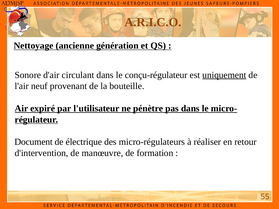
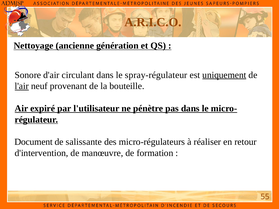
conçu-régulateur: conçu-régulateur -> spray-régulateur
l'air underline: none -> present
électrique: électrique -> salissante
